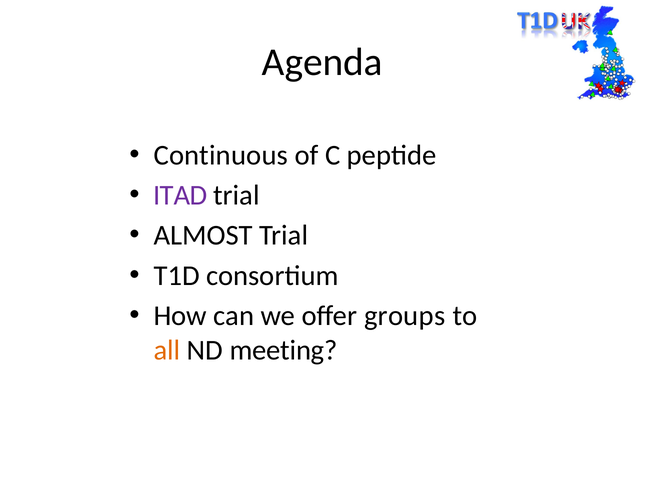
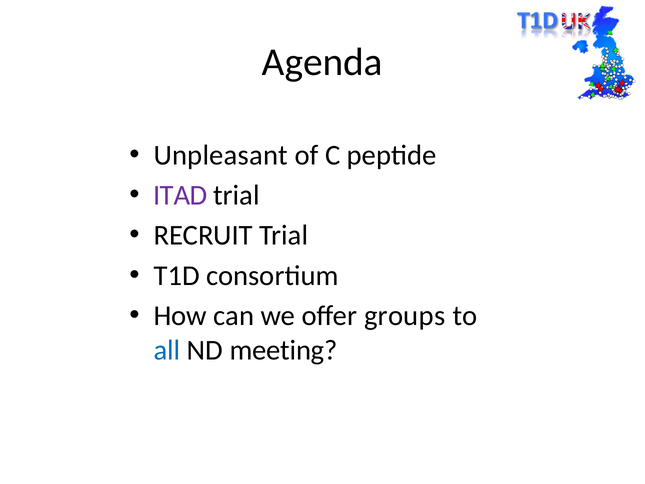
Continuous: Continuous -> Unpleasant
ALMOST: ALMOST -> RECRUIT
all colour: orange -> blue
